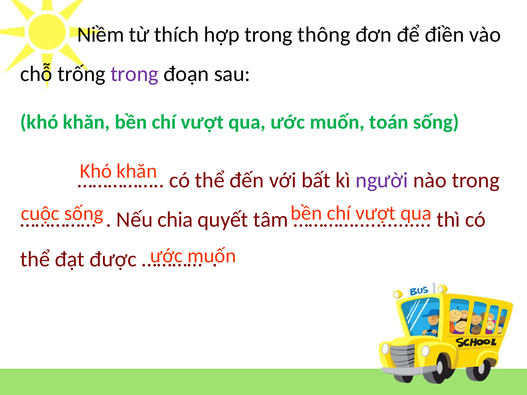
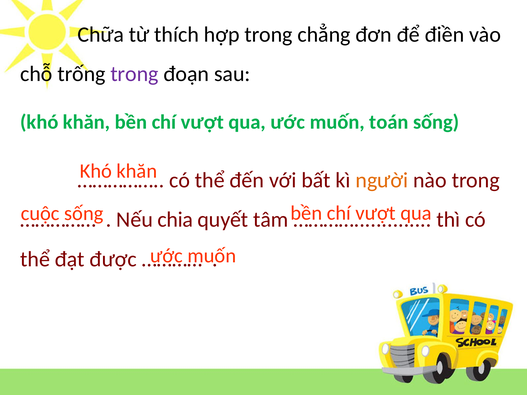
Niềm: Niềm -> Chữa
thông: thông -> chẳng
người colour: purple -> orange
